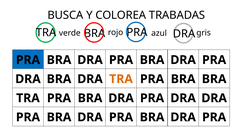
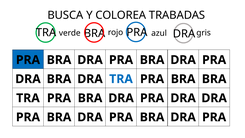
TRA at (121, 79) colour: orange -> blue
